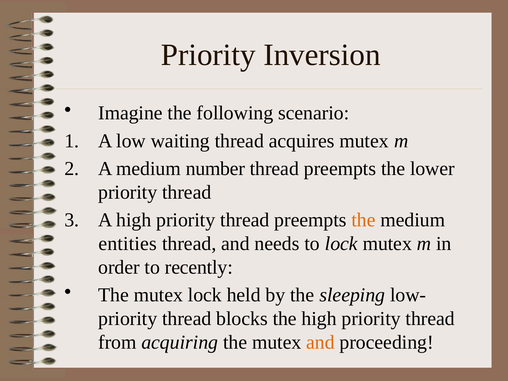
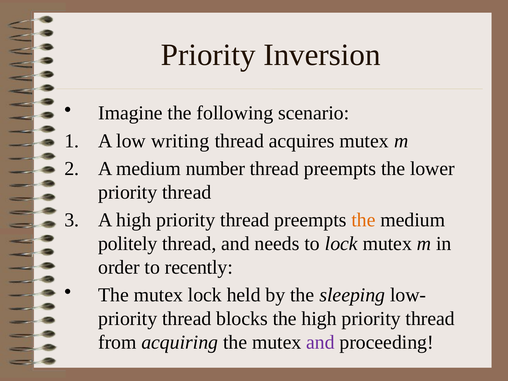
waiting: waiting -> writing
entities: entities -> politely
and at (320, 342) colour: orange -> purple
